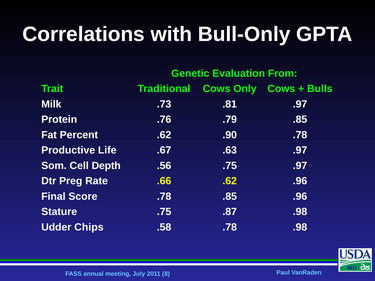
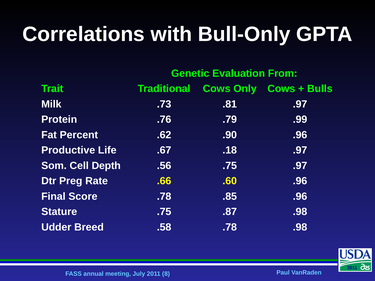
.79 .85: .85 -> .99
.90 .78: .78 -> .96
.63: .63 -> .18
.66 .62: .62 -> .60
Chips: Chips -> Breed
